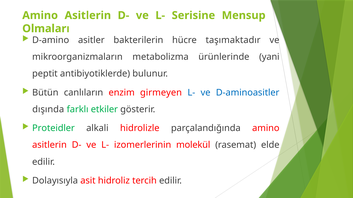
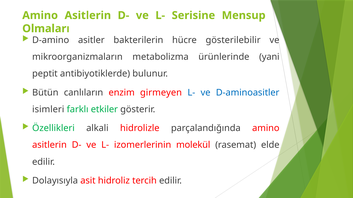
taşımaktadır: taşımaktadır -> gösterilebilir
dışında: dışında -> isimleri
Proteidler: Proteidler -> Özellikleri
